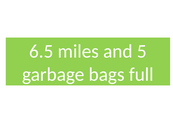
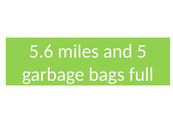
6.5: 6.5 -> 5.6
